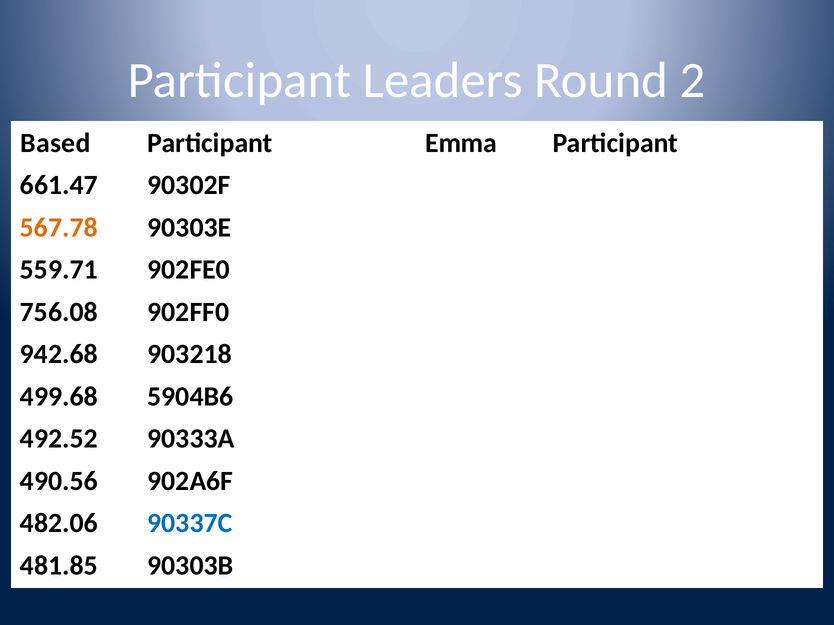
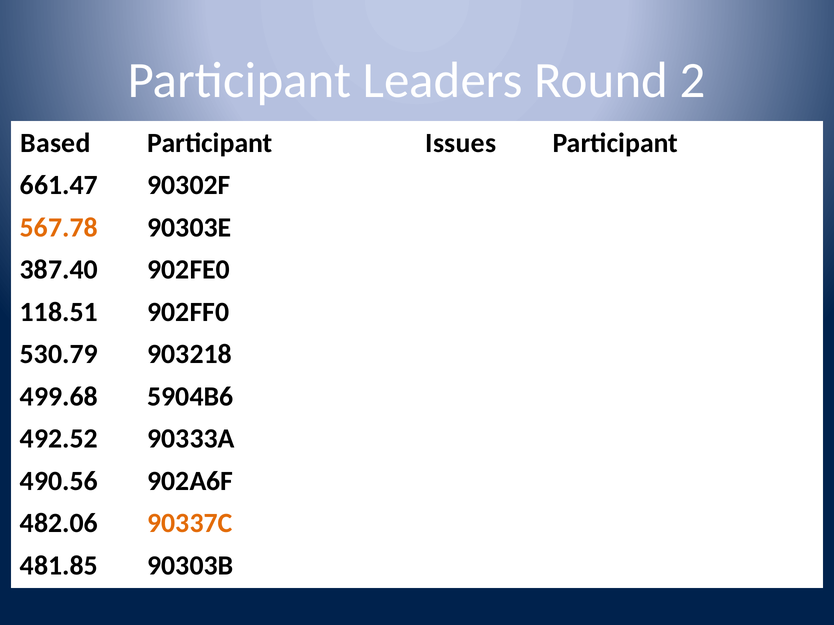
Emma: Emma -> Issues
559.71: 559.71 -> 387.40
756.08: 756.08 -> 118.51
942.68: 942.68 -> 530.79
90337C colour: blue -> orange
